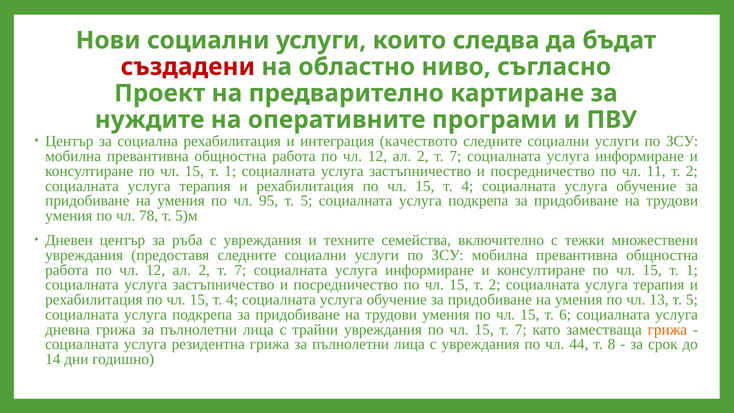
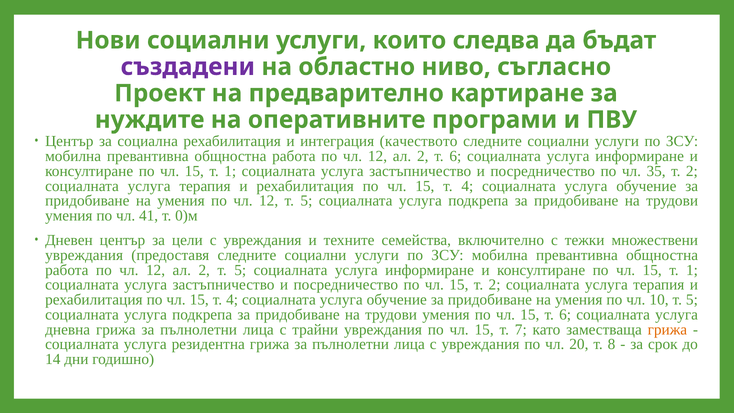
създадени colour: red -> purple
7 at (455, 156): 7 -> 6
11: 11 -> 35
умения по чл 95: 95 -> 12
78: 78 -> 41
5)м: 5)м -> 0)м
ръба: ръба -> цели
7 at (240, 270): 7 -> 5
13: 13 -> 10
44: 44 -> 20
